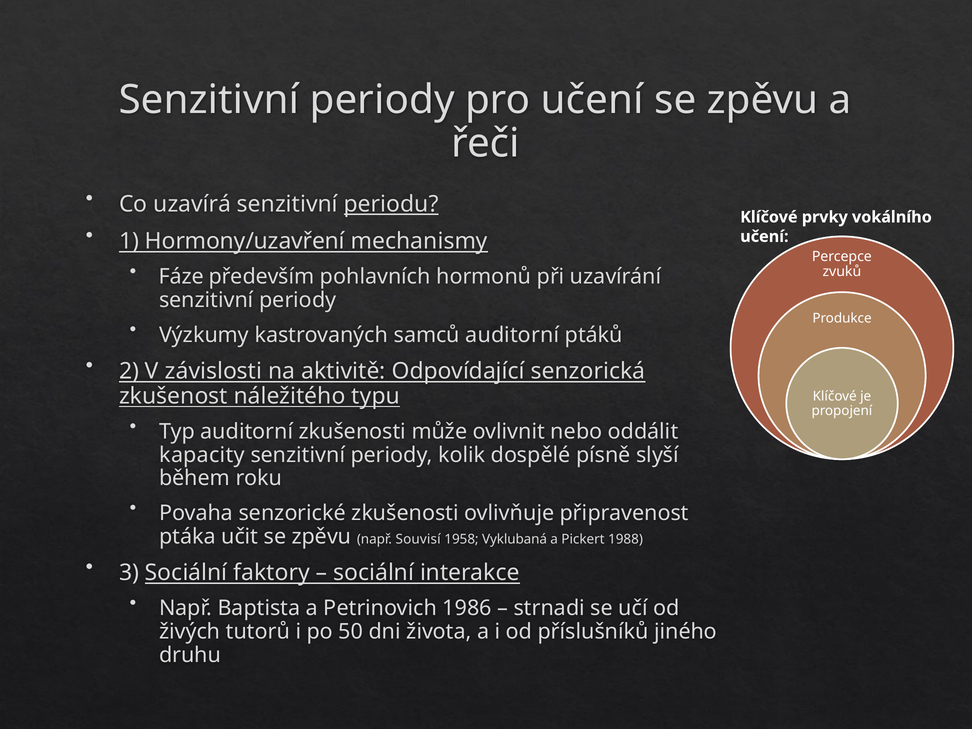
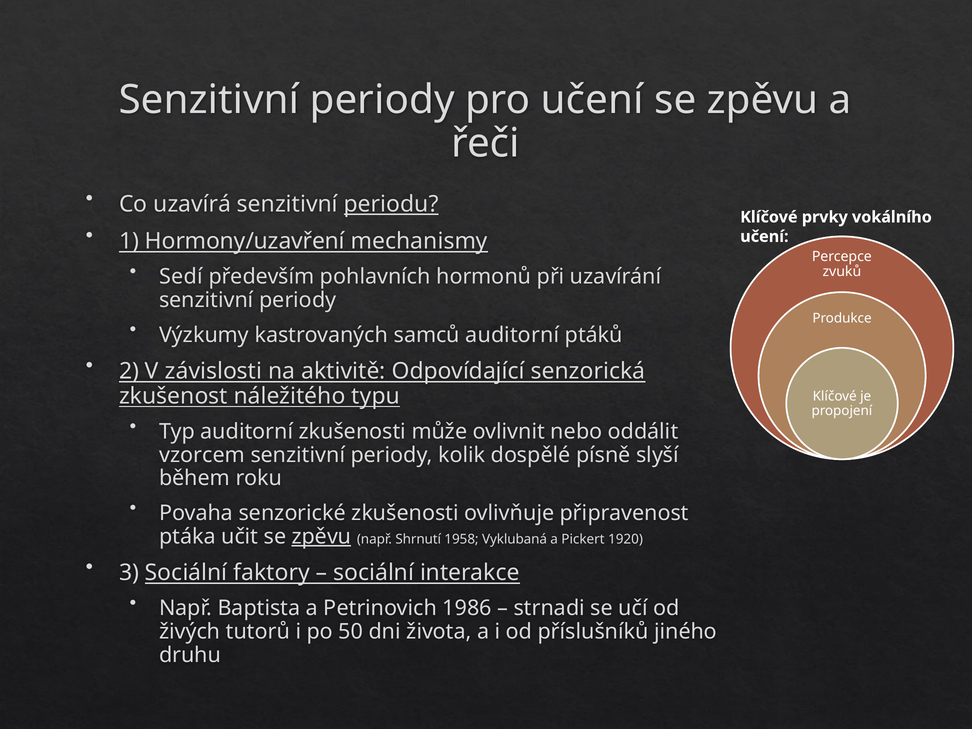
Fáze: Fáze -> Sedí
kapacity: kapacity -> vzorcem
zpěvu at (322, 537) underline: none -> present
Souvisí: Souvisí -> Shrnutí
1988: 1988 -> 1920
